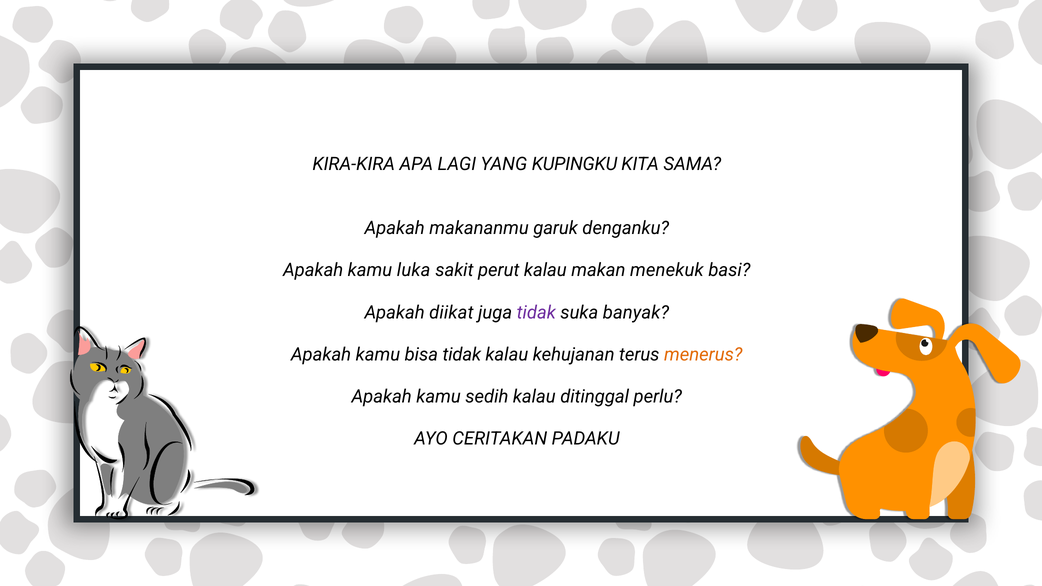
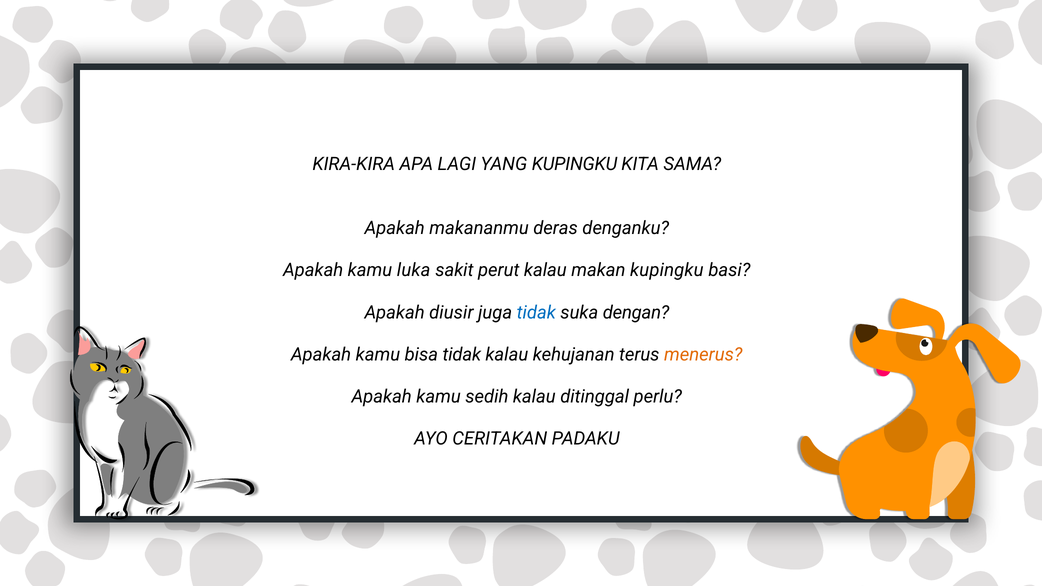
garuk: garuk -> deras
makan menekuk: menekuk -> kupingku
diikat: diikat -> diusir
tidak at (536, 312) colour: purple -> blue
banyak: banyak -> dengan
